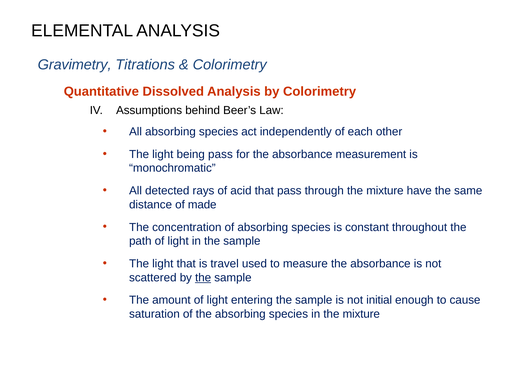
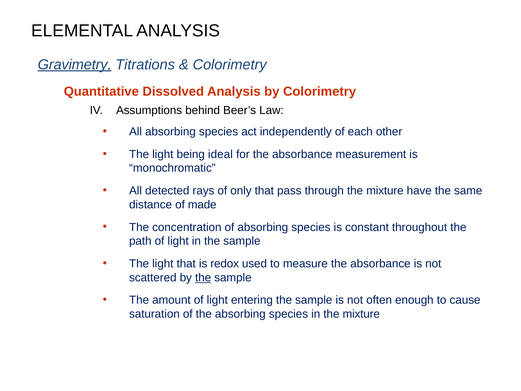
Gravimetry underline: none -> present
being pass: pass -> ideal
acid: acid -> only
travel: travel -> redox
initial: initial -> often
